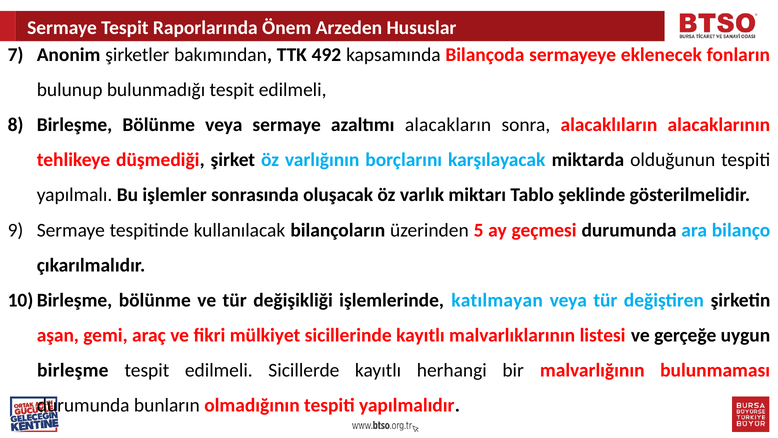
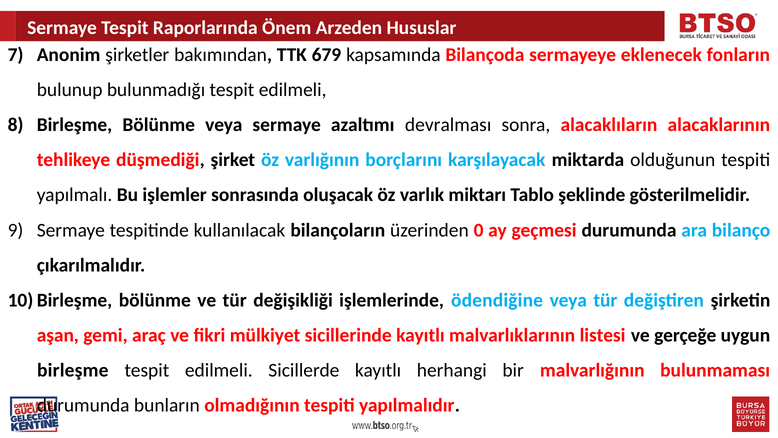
492: 492 -> 679
alacakların: alacakların -> devralması
5: 5 -> 0
katılmayan: katılmayan -> ödendiğine
